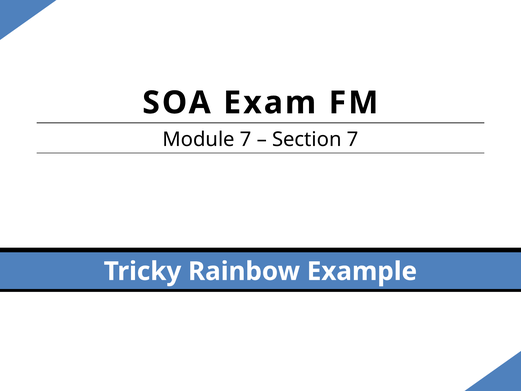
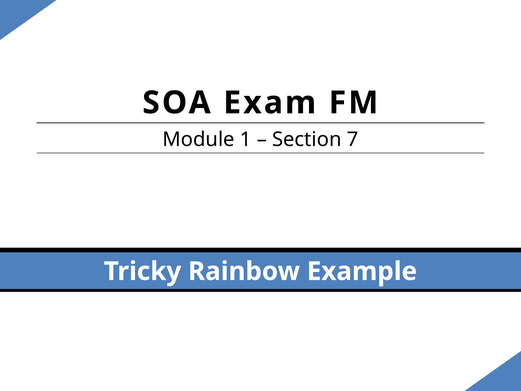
Module 7: 7 -> 1
